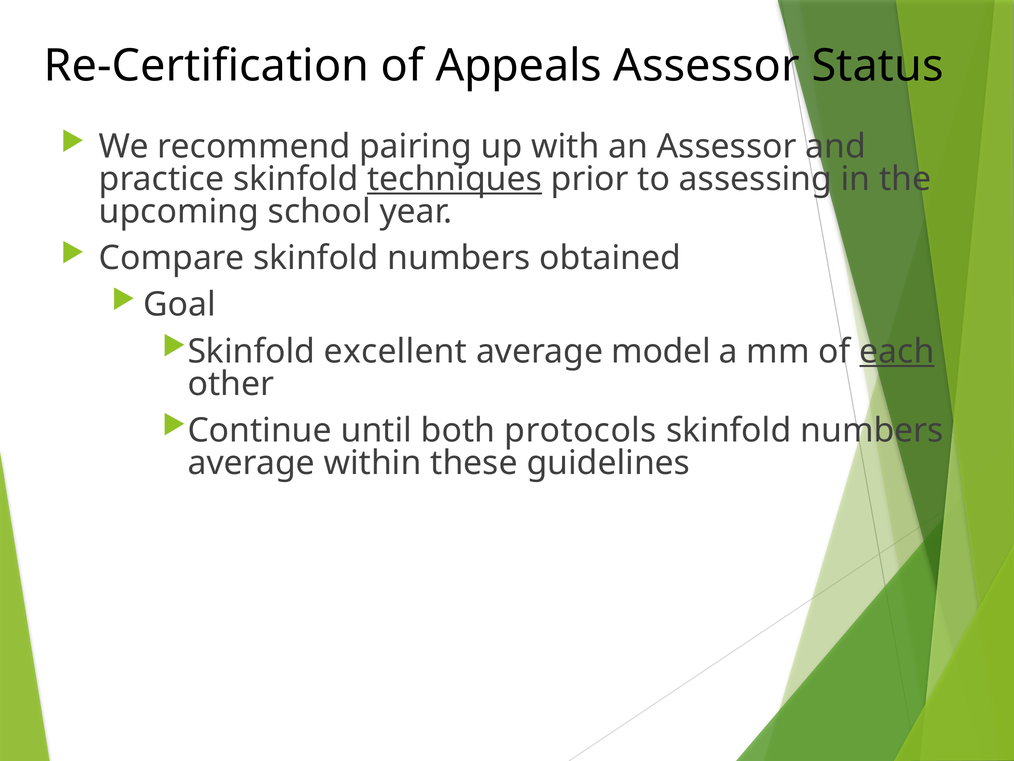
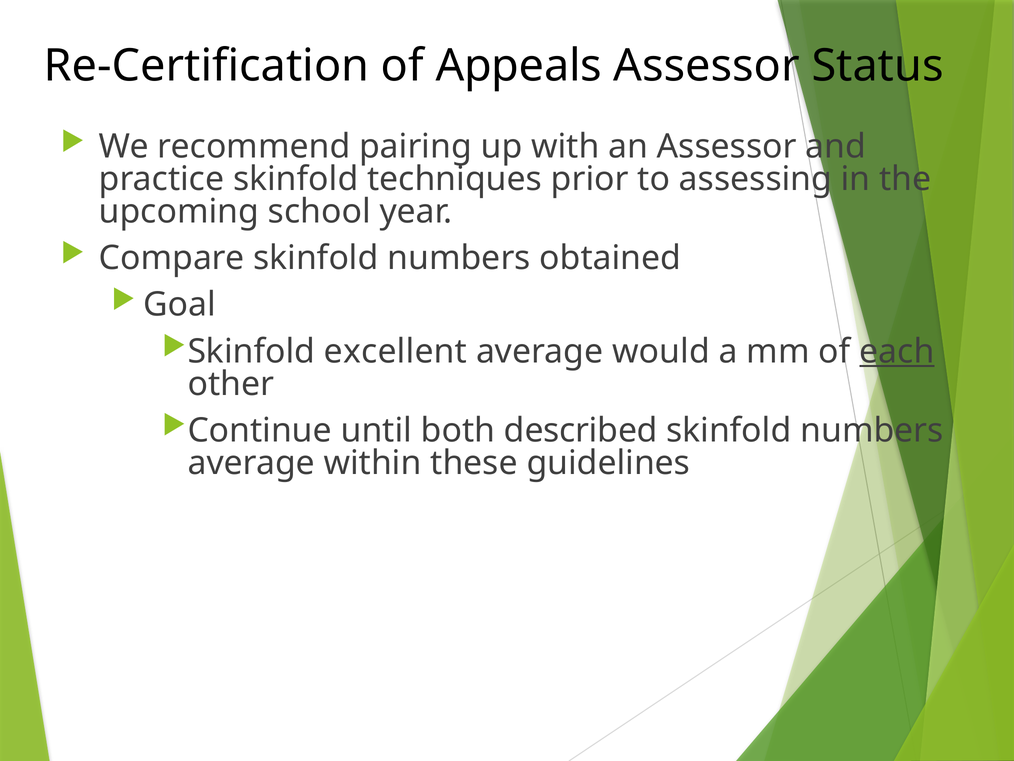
techniques underline: present -> none
model: model -> would
protocols: protocols -> described
